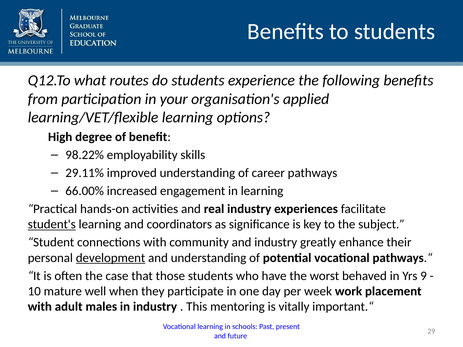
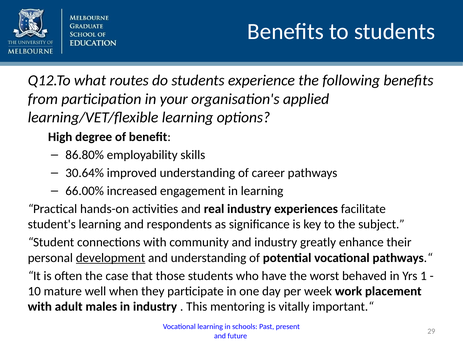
98.22%: 98.22% -> 86.80%
29.11%: 29.11% -> 30.64%
student's underline: present -> none
coordinators: coordinators -> respondents
9: 9 -> 1
